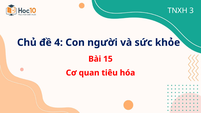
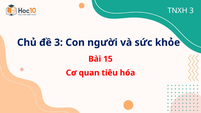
đề 4: 4 -> 3
